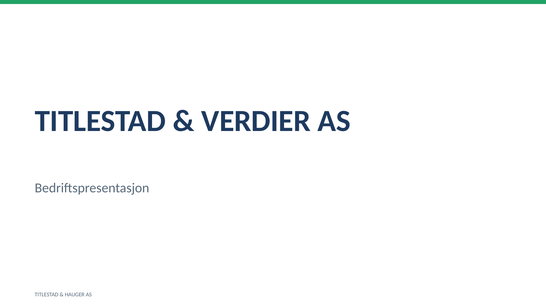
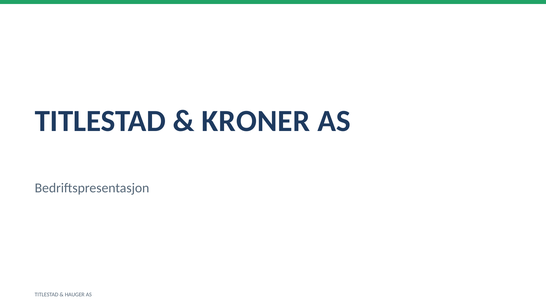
VERDIER: VERDIER -> KRONER
